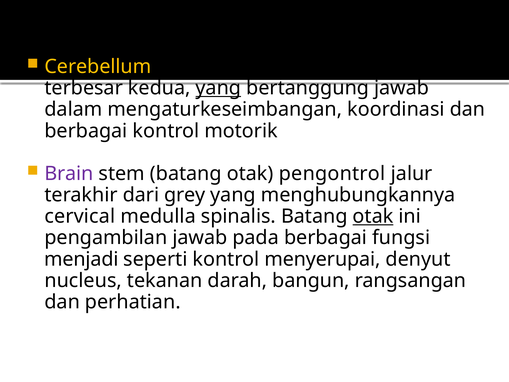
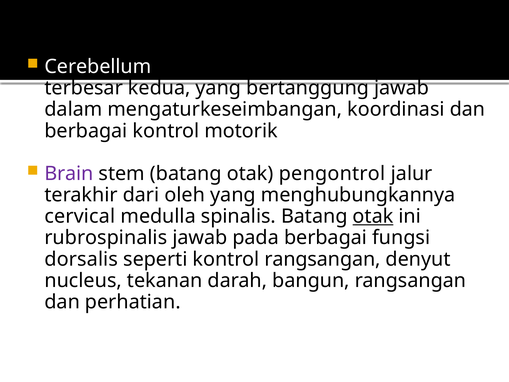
Cerebellum colour: yellow -> white
yang at (218, 88) underline: present -> none
dari grey: grey -> oleh
pengambilan: pengambilan -> rubrospinalis
menjadi: menjadi -> dorsalis
kontrol menyerupai: menyerupai -> rangsangan
